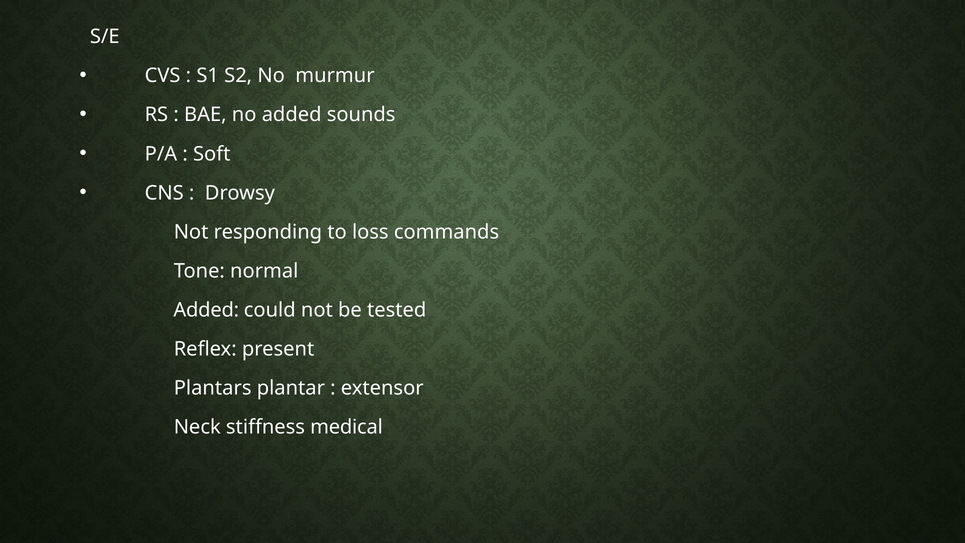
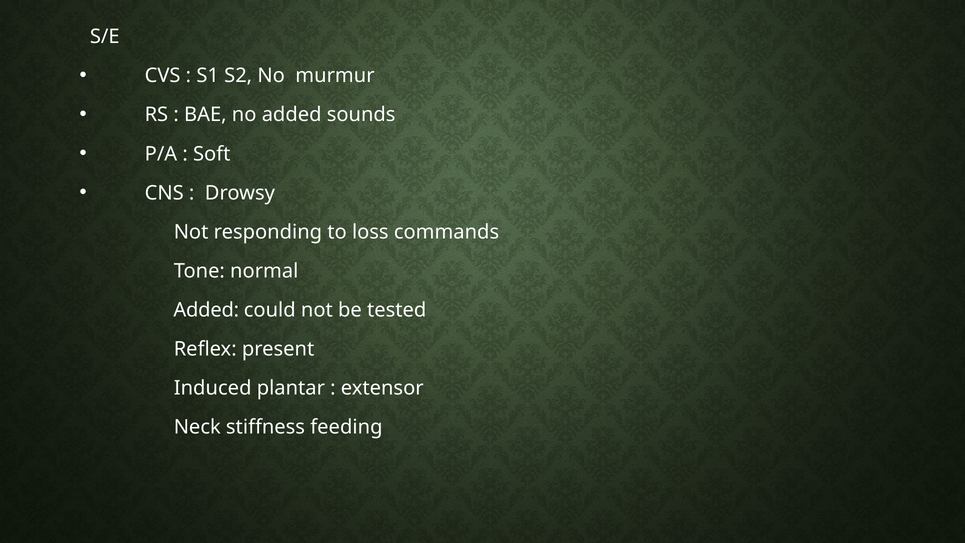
Plantars: Plantars -> Induced
medical: medical -> feeding
